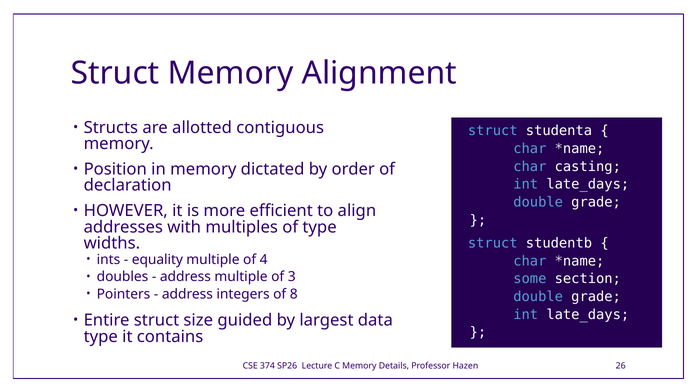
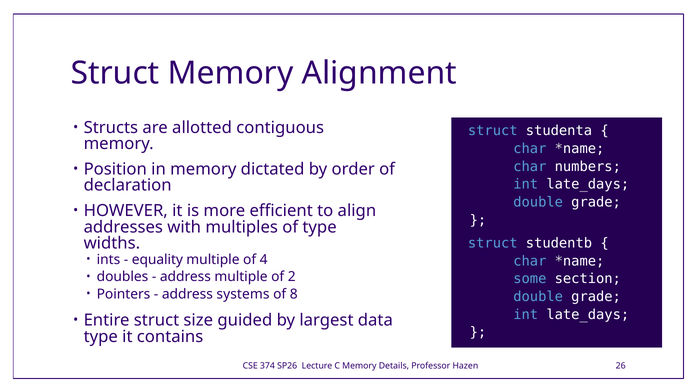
casting: casting -> numbers
3: 3 -> 2
integers: integers -> systems
